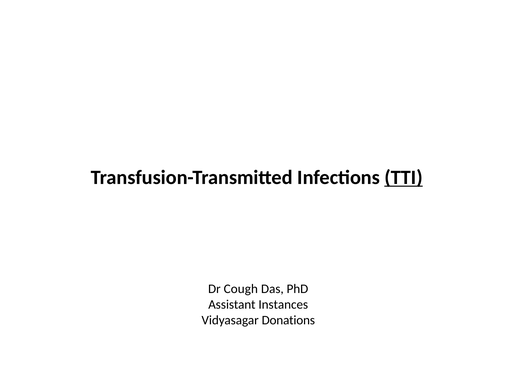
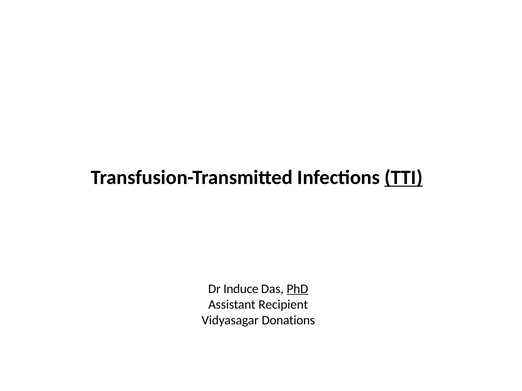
Cough: Cough -> Induce
PhD underline: none -> present
Instances: Instances -> Recipient
